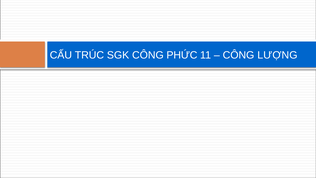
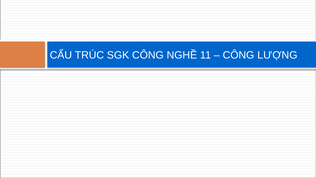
PHỨC: PHỨC -> NGHỀ
